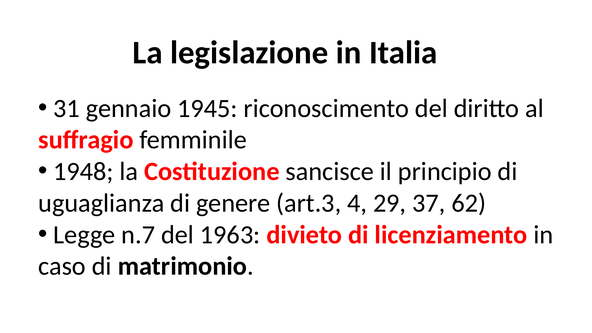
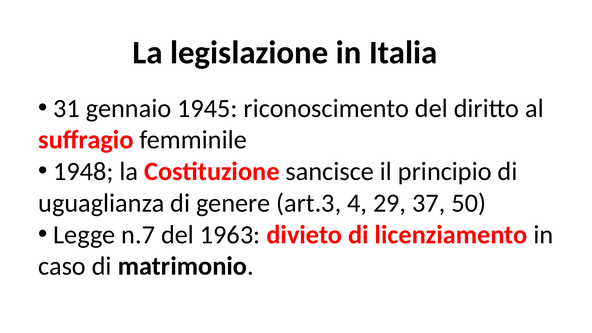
62: 62 -> 50
